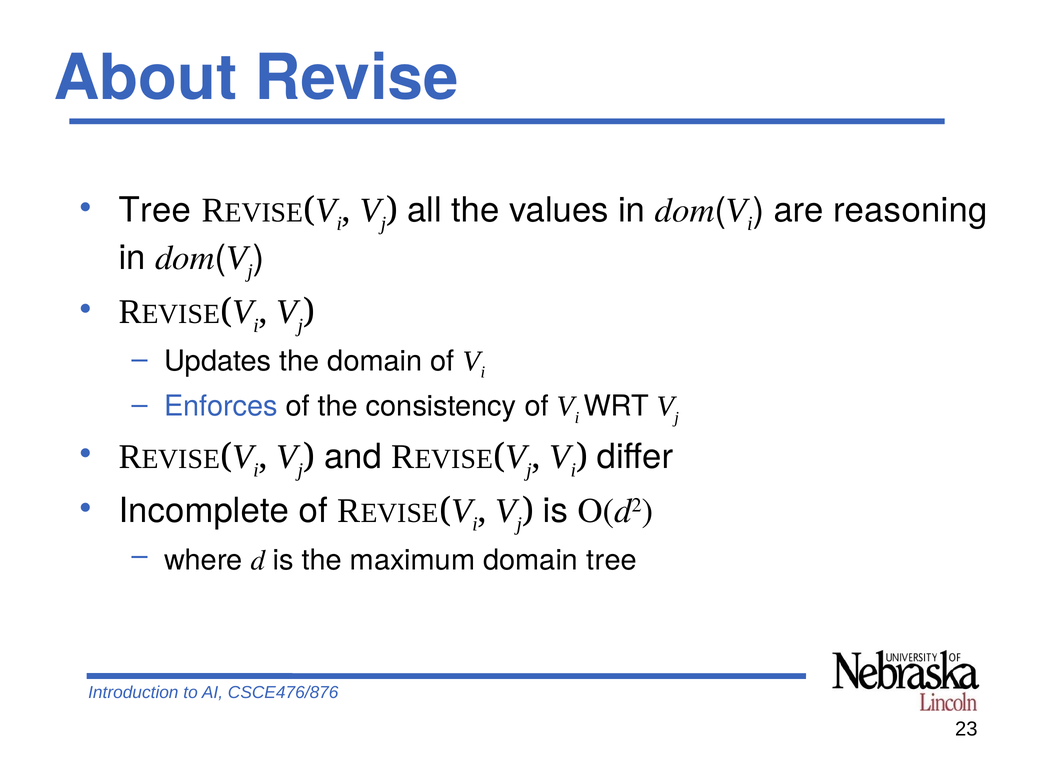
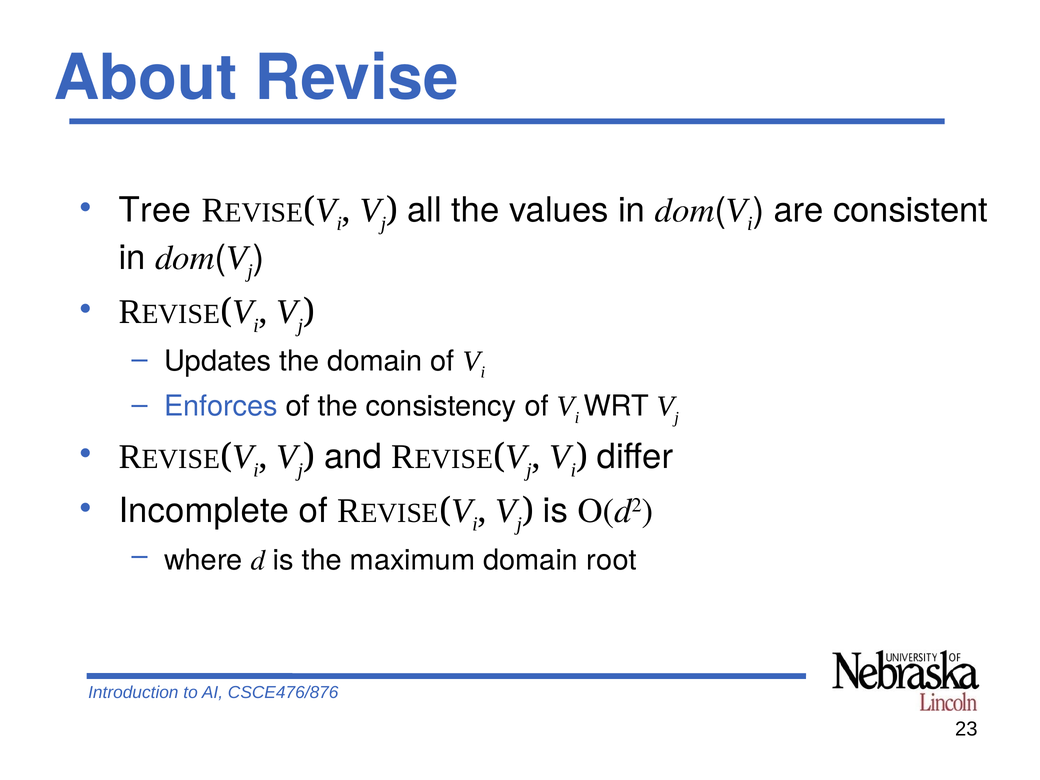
reasoning: reasoning -> consistent
domain tree: tree -> root
